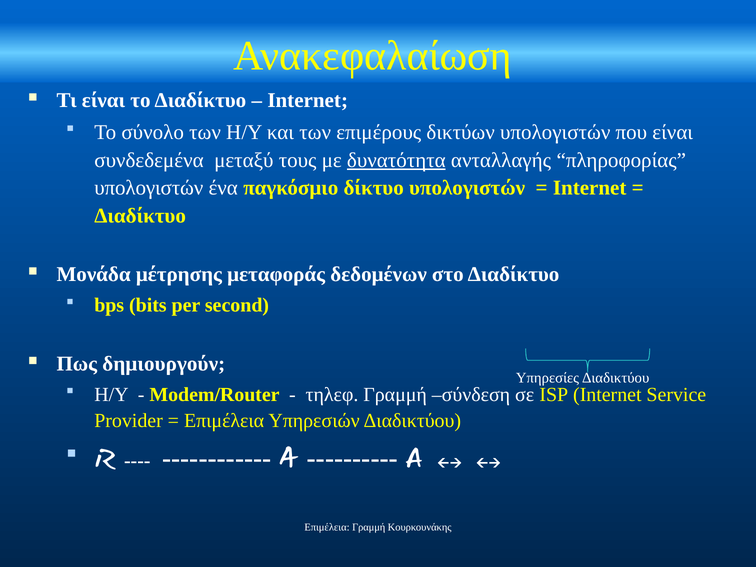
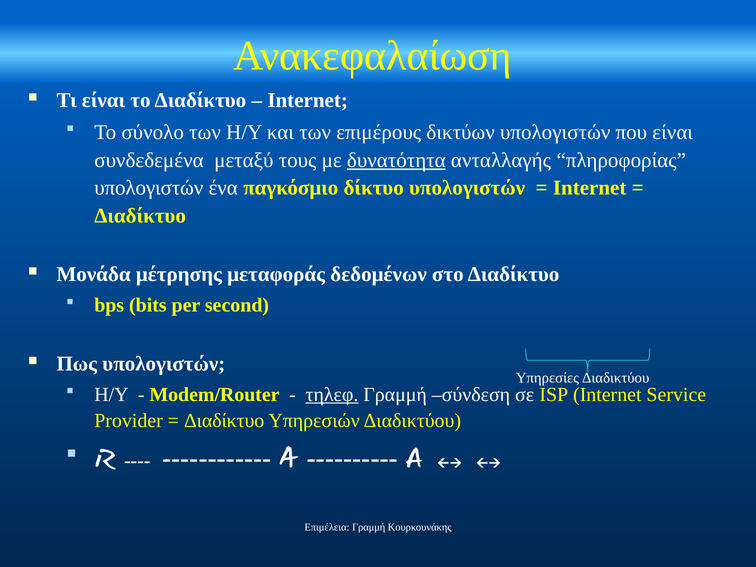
Πως δημιουργούν: δημιουργούν -> υπολογιστών
τηλεφ underline: none -> present
Επιμέλεια at (224, 421): Επιμέλεια -> Διαδίκτυο
